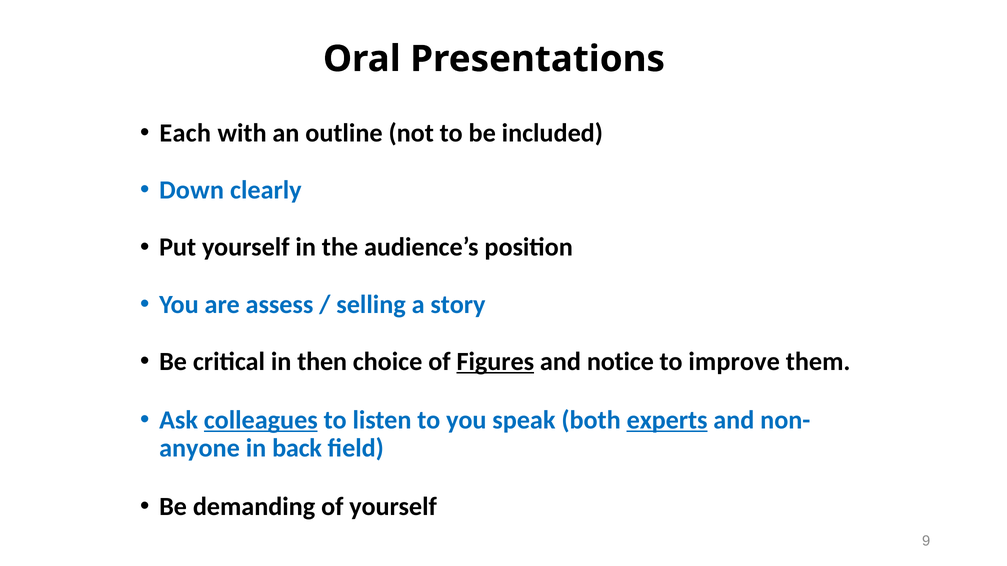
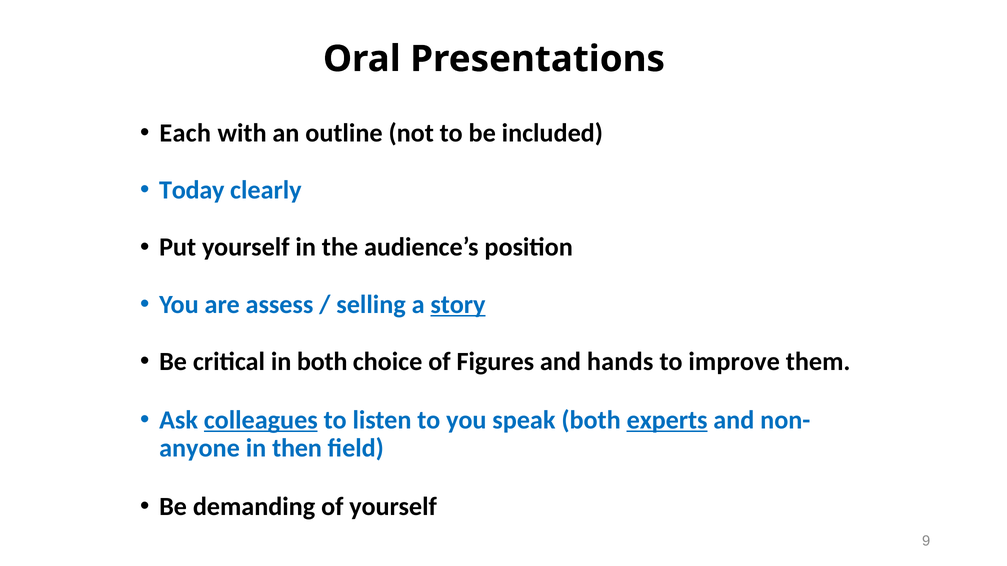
Down: Down -> Today
story underline: none -> present
in then: then -> both
Figures underline: present -> none
notice: notice -> hands
back: back -> then
